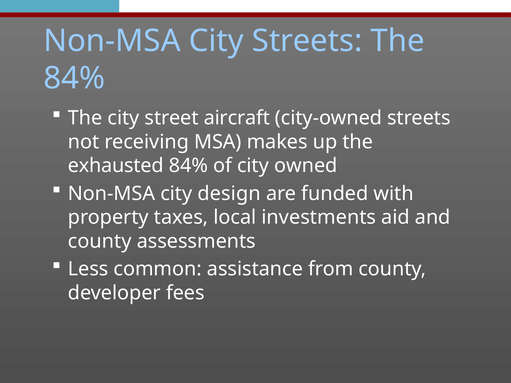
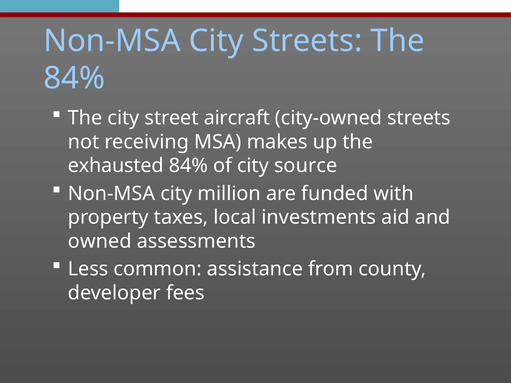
owned: owned -> source
design: design -> million
county at (100, 241): county -> owned
